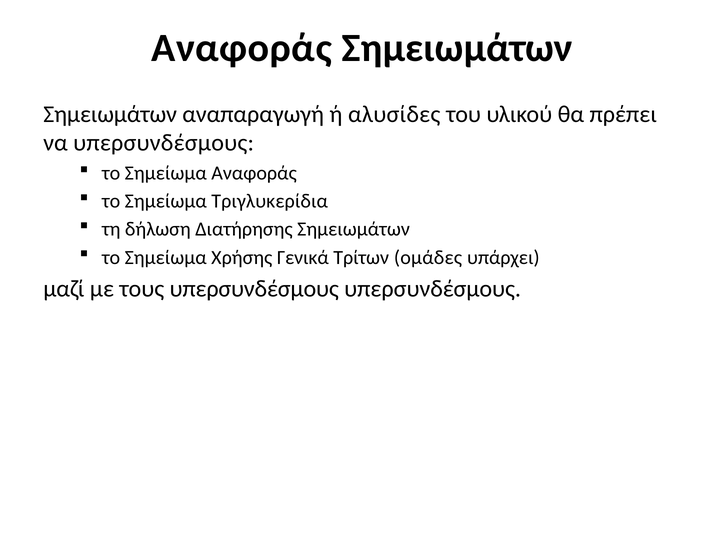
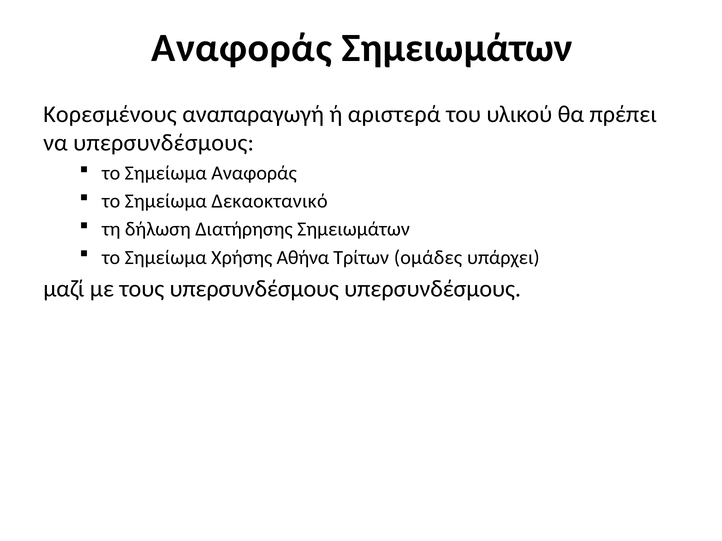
Σημειωμάτων at (110, 114): Σημειωμάτων -> Κορεσμένους
αλυσίδες: αλυσίδες -> αριστερά
Τριγλυκερίδια: Τριγλυκερίδια -> Δεκαοκτανικό
Γενικά: Γενικά -> Αθήνα
